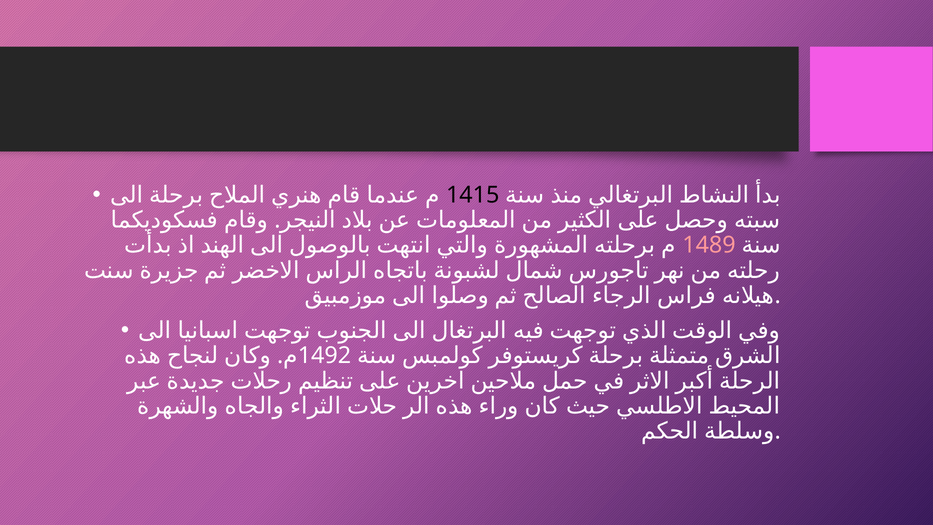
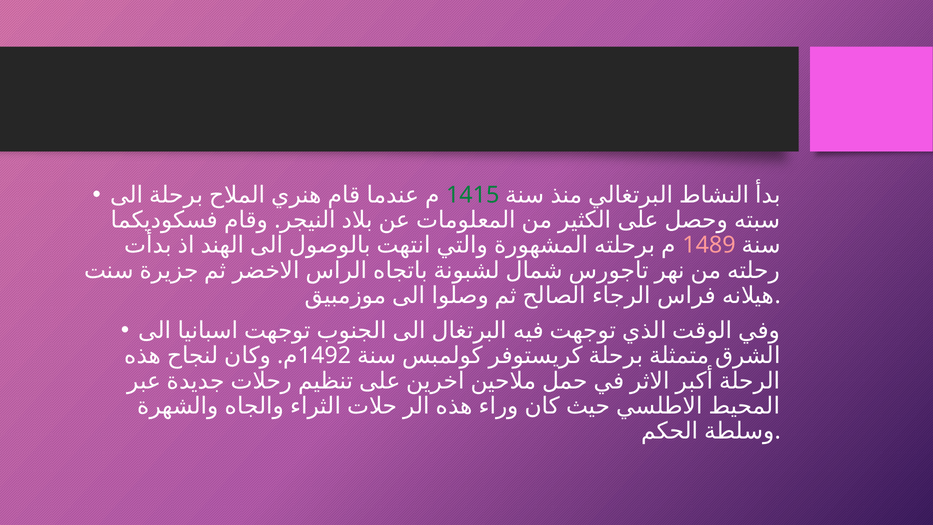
1415 colour: black -> green
